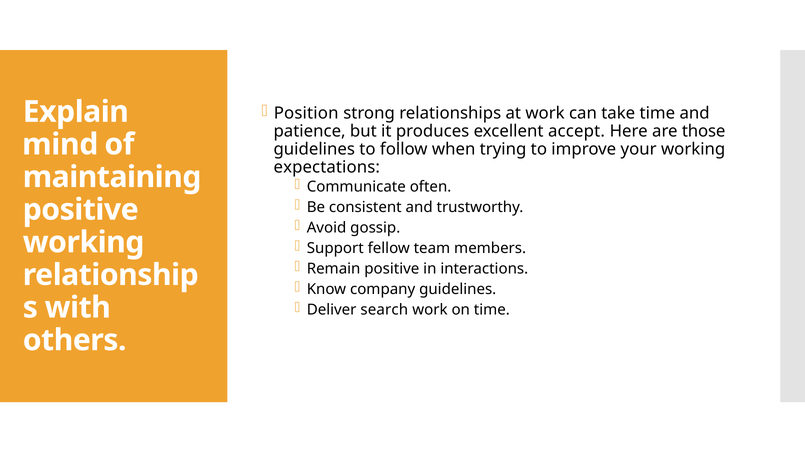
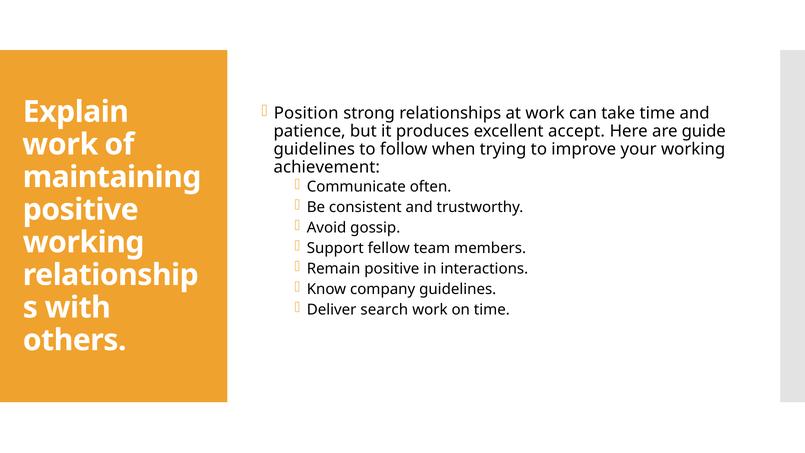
those: those -> guide
mind at (60, 144): mind -> work
expectations: expectations -> achievement
